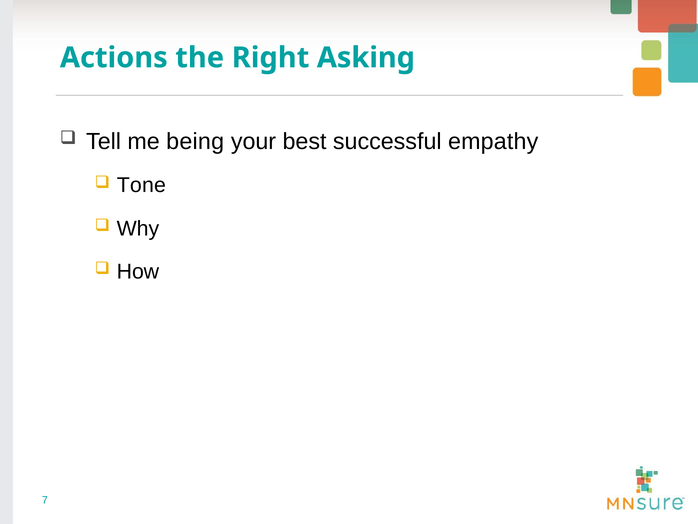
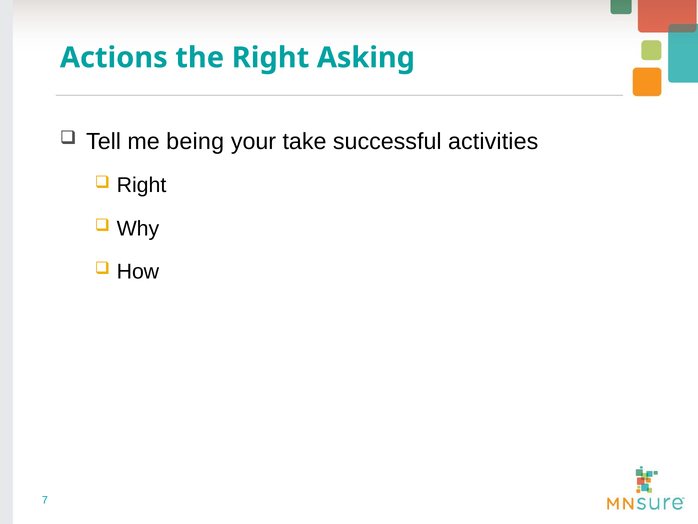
best: best -> take
empathy: empathy -> activities
Tone at (141, 185): Tone -> Right
